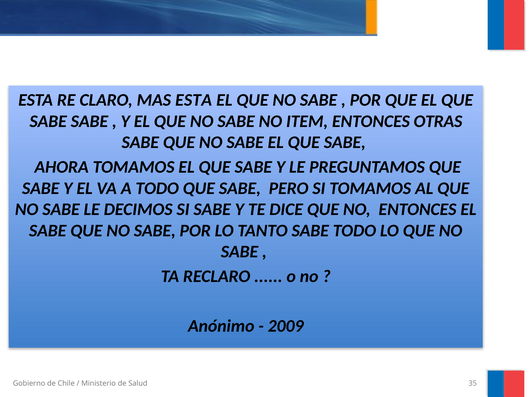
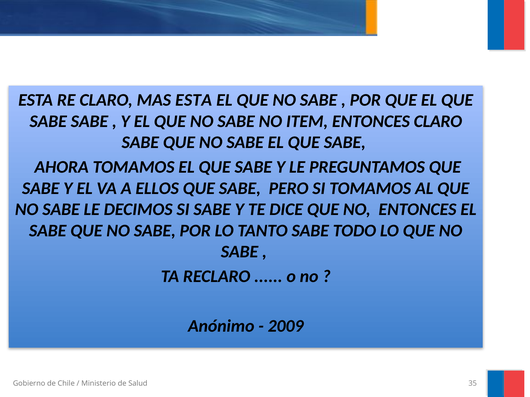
ENTONCES OTRAS: OTRAS -> CLARO
A TODO: TODO -> ELLOS
